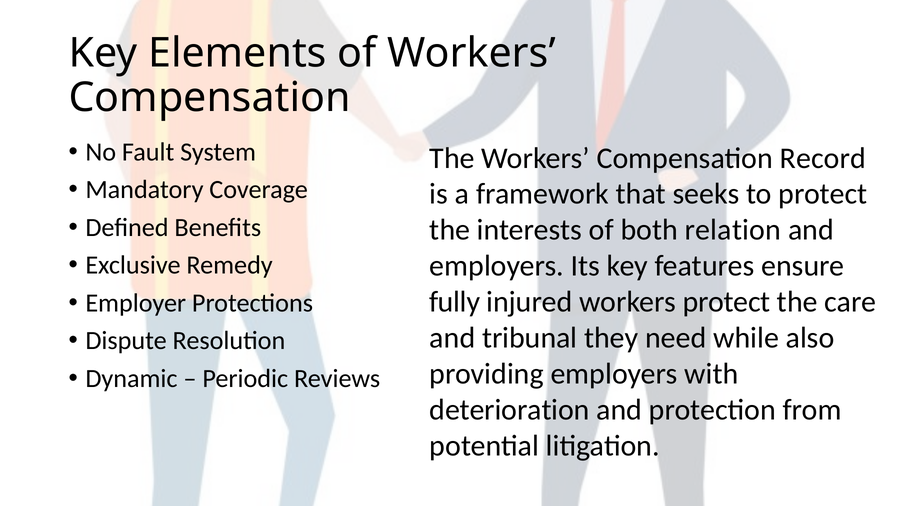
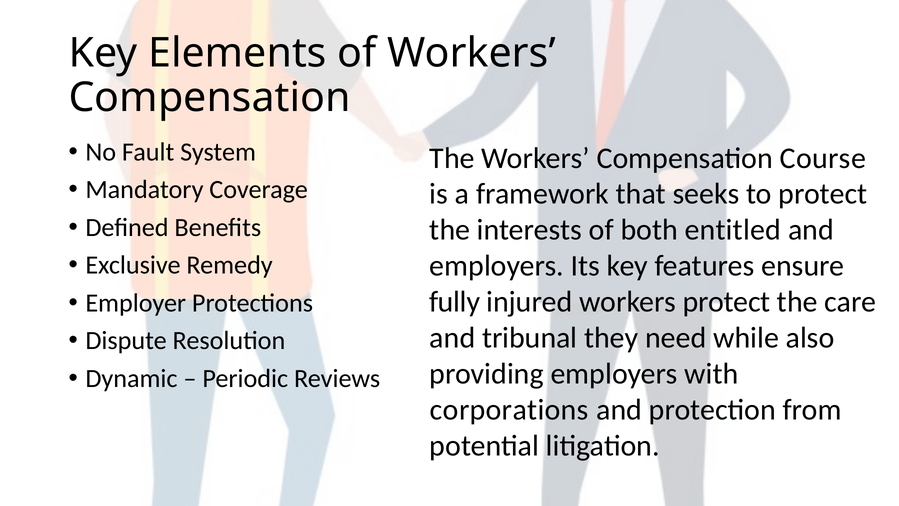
Record: Record -> Course
relation: relation -> entitled
deterioration: deterioration -> corporations
